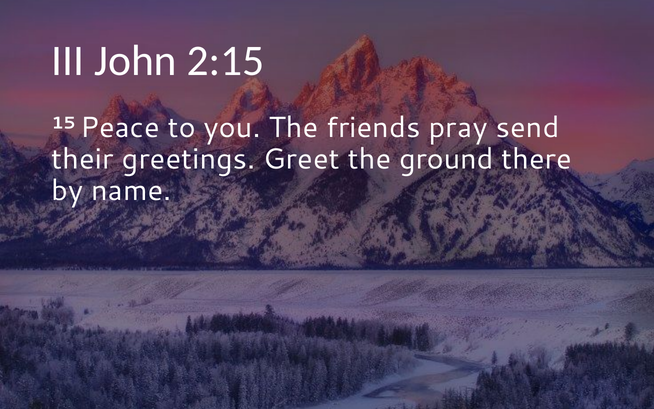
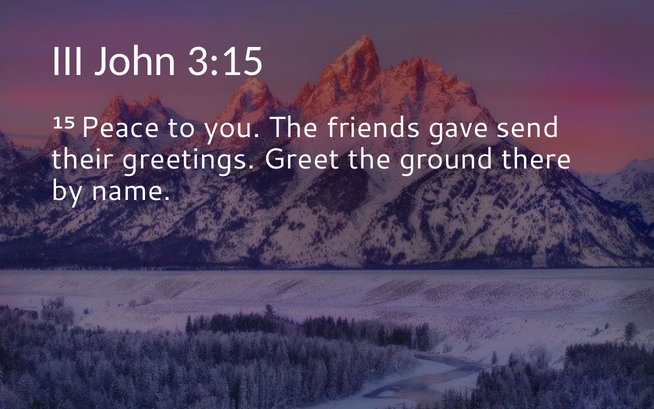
2:15: 2:15 -> 3:15
pray: pray -> gave
